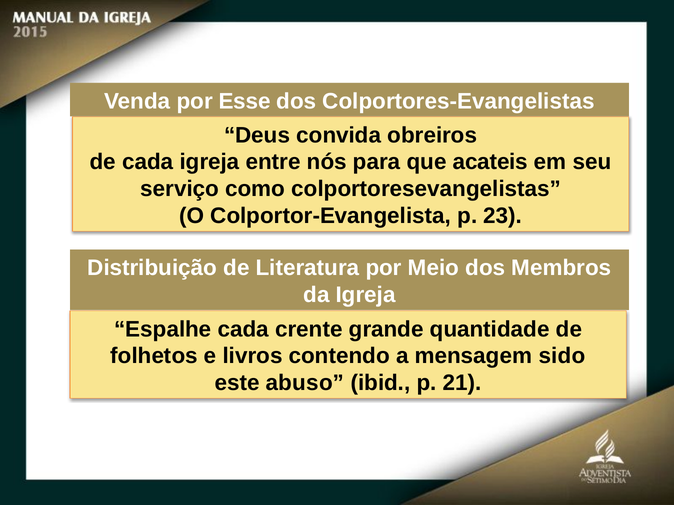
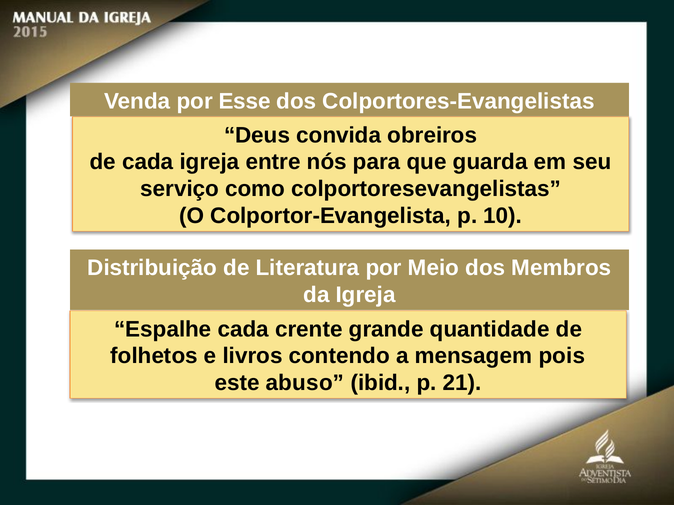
acateis: acateis -> guarda
23: 23 -> 10
sido: sido -> pois
